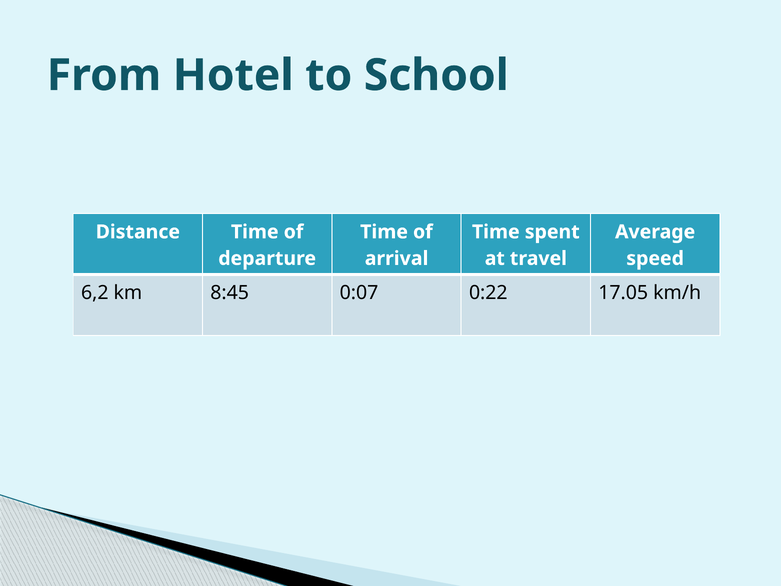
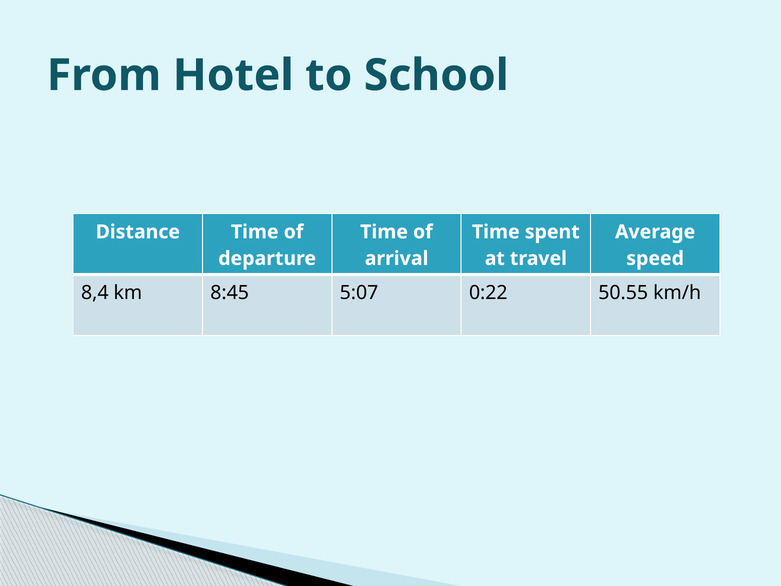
6,2: 6,2 -> 8,4
0:07: 0:07 -> 5:07
17.05: 17.05 -> 50.55
